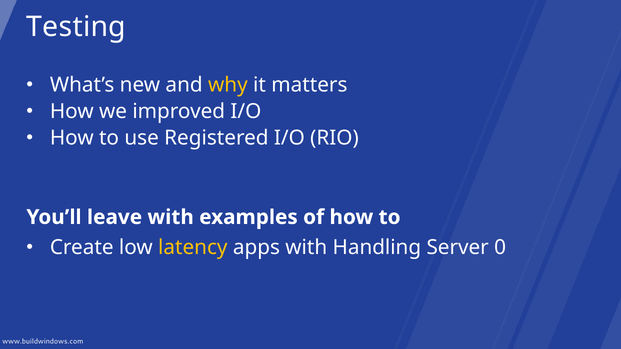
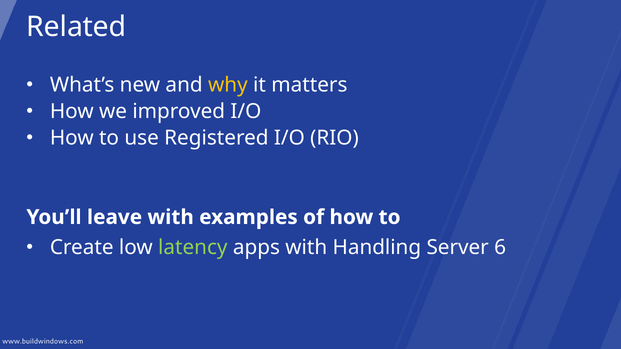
Testing: Testing -> Related
latency colour: yellow -> light green
0: 0 -> 6
